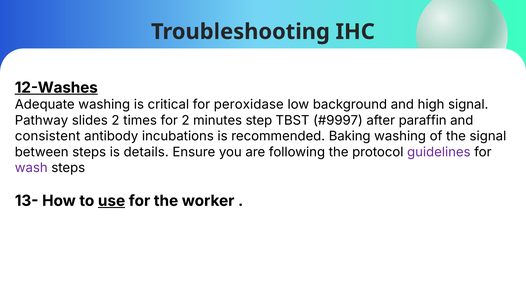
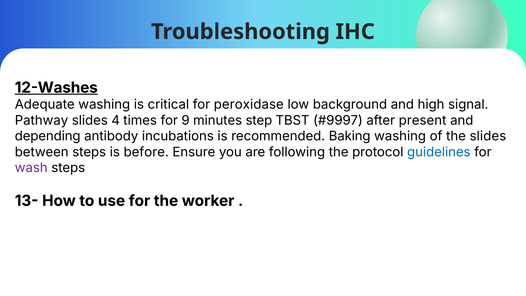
slides 2: 2 -> 4
for 2: 2 -> 9
paraffin: paraffin -> present
consistent: consistent -> depending
the signal: signal -> slides
details: details -> before
guidelines colour: purple -> blue
use underline: present -> none
